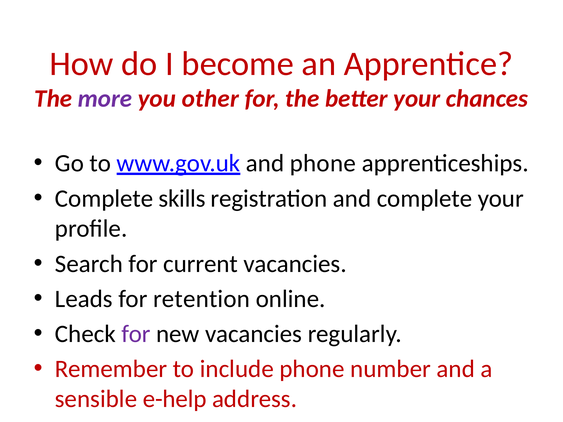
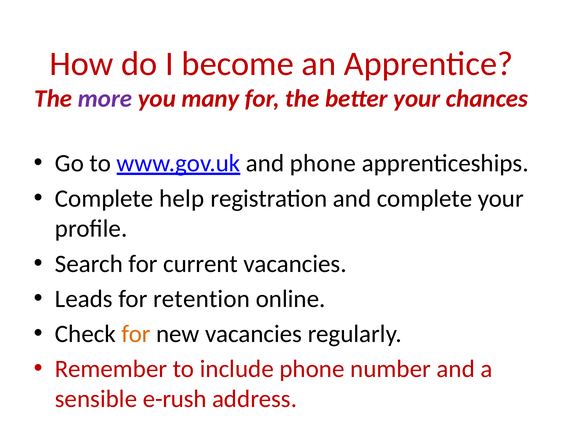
other: other -> many
skills: skills -> help
for at (136, 334) colour: purple -> orange
e-help: e-help -> e-rush
